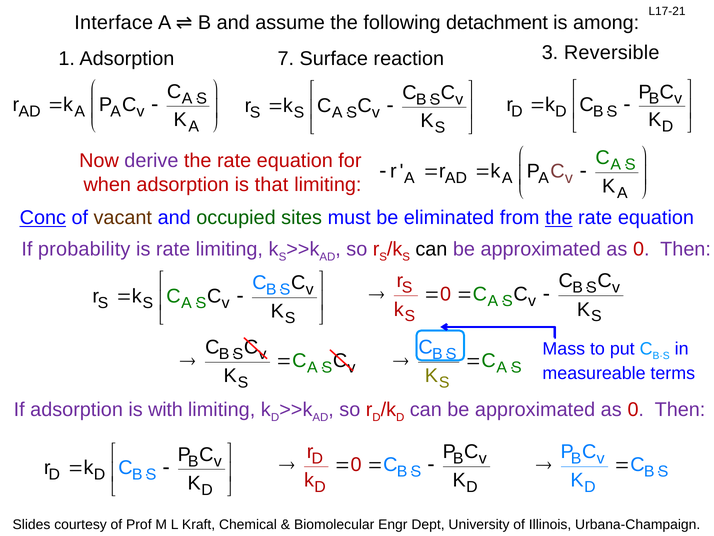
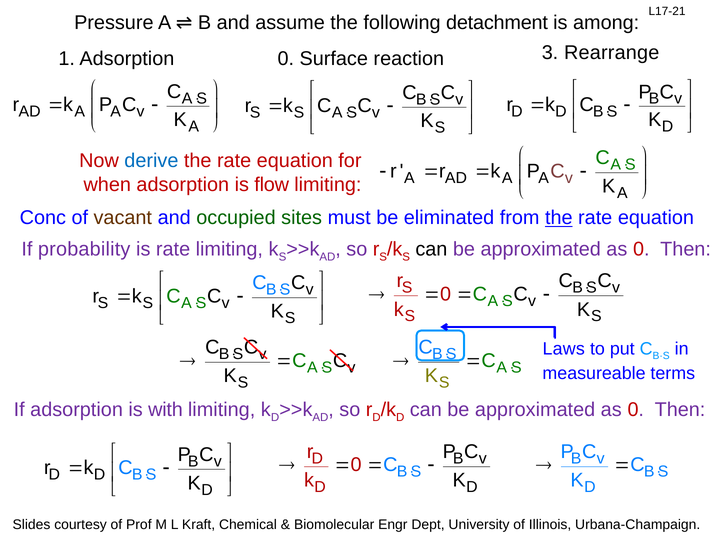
Interface: Interface -> Pressure
Reversible: Reversible -> Rearrange
Adsorption 7: 7 -> 0
derive colour: purple -> blue
that: that -> flow
Conc underline: present -> none
Mass: Mass -> Laws
